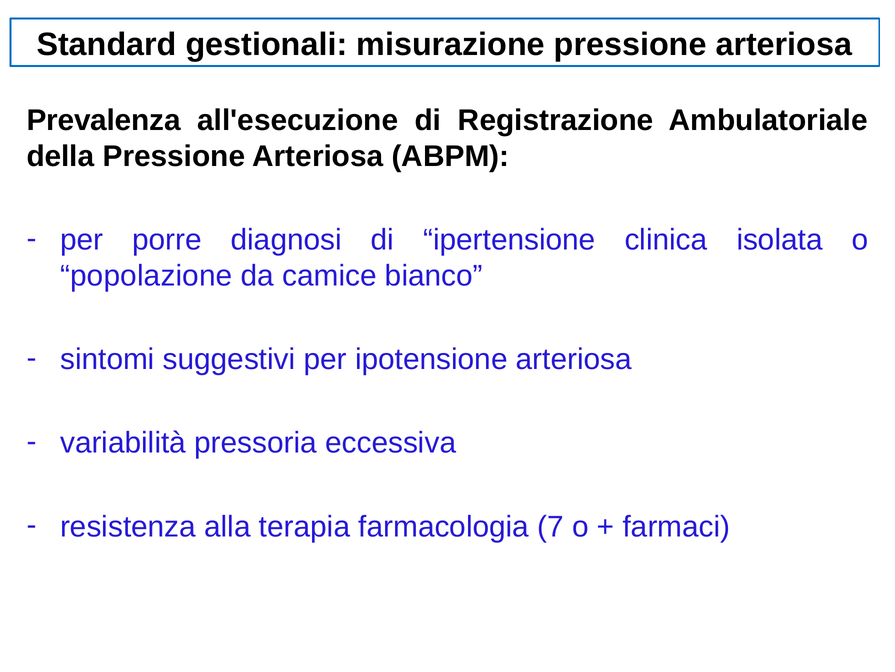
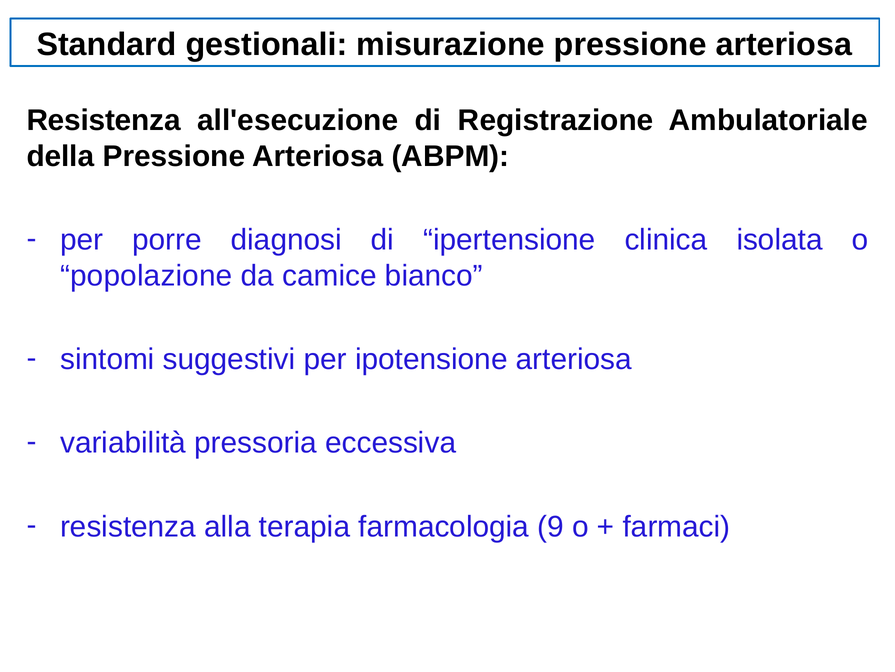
Prevalenza at (104, 120): Prevalenza -> Resistenza
7: 7 -> 9
